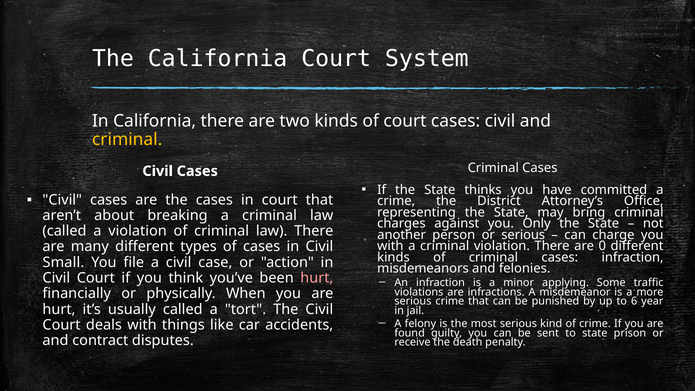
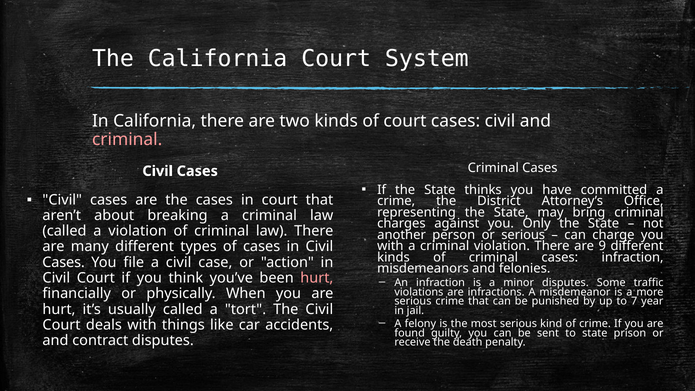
criminal at (127, 140) colour: yellow -> pink
0: 0 -> 9
Small at (63, 262): Small -> Cases
minor applying: applying -> disputes
6: 6 -> 7
